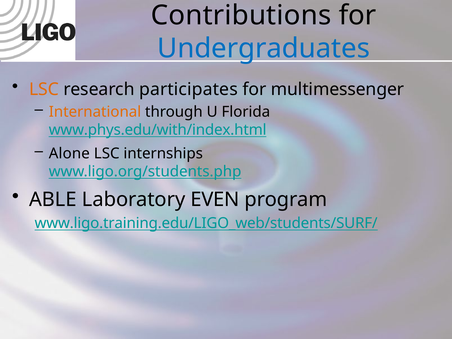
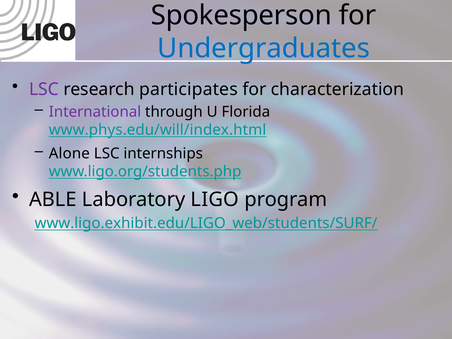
Contributions: Contributions -> Spokesperson
LSC at (44, 89) colour: orange -> purple
multimessenger: multimessenger -> characterization
International colour: orange -> purple
www.phys.edu/with/index.html: www.phys.edu/with/index.html -> www.phys.edu/will/index.html
EVEN: EVEN -> LIGO
www.ligo.training.edu/LIGO_web/students/SURF/: www.ligo.training.edu/LIGO_web/students/SURF/ -> www.ligo.exhibit.edu/LIGO_web/students/SURF/
